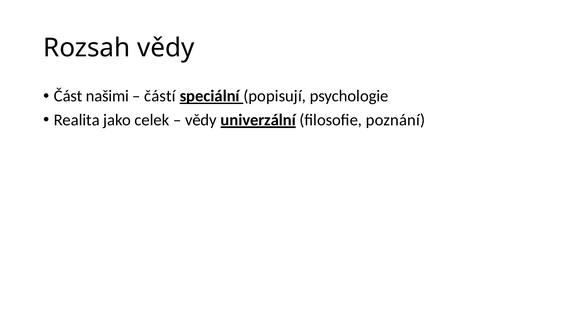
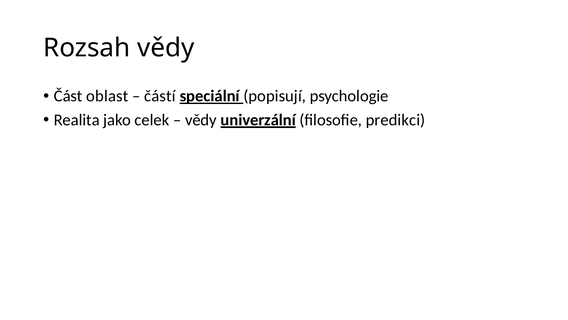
našimi: našimi -> oblast
poznání: poznání -> predikci
